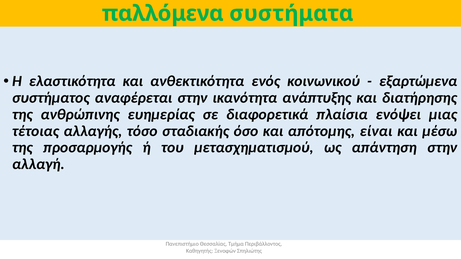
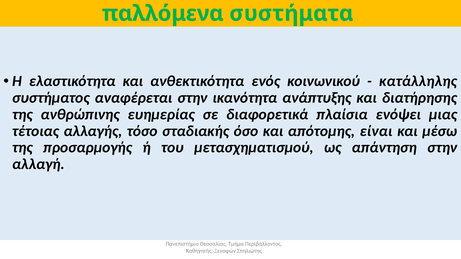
εξαρτώμενα: εξαρτώμενα -> κατάλληλης
